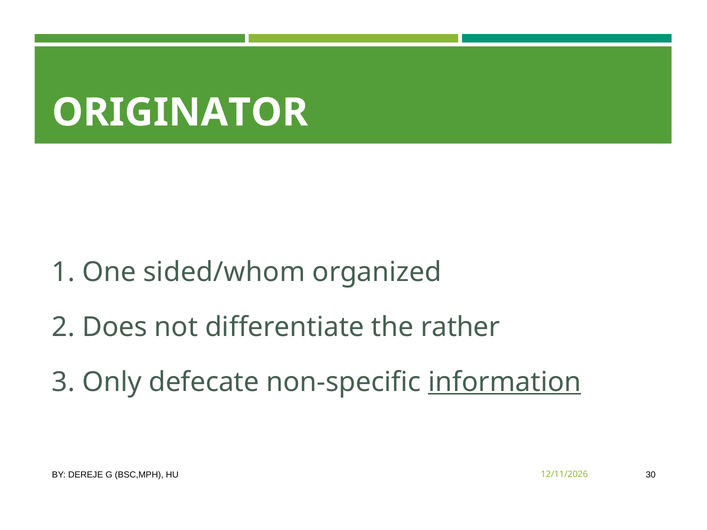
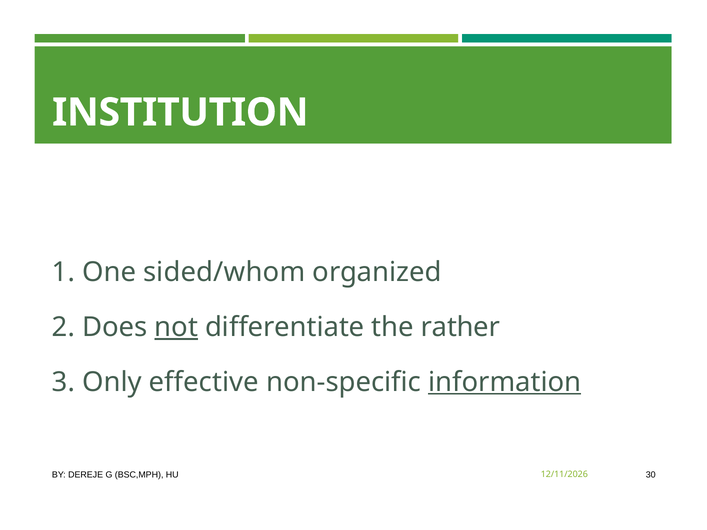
ORIGINATOR: ORIGINATOR -> INSTITUTION
not underline: none -> present
defecate: defecate -> effective
